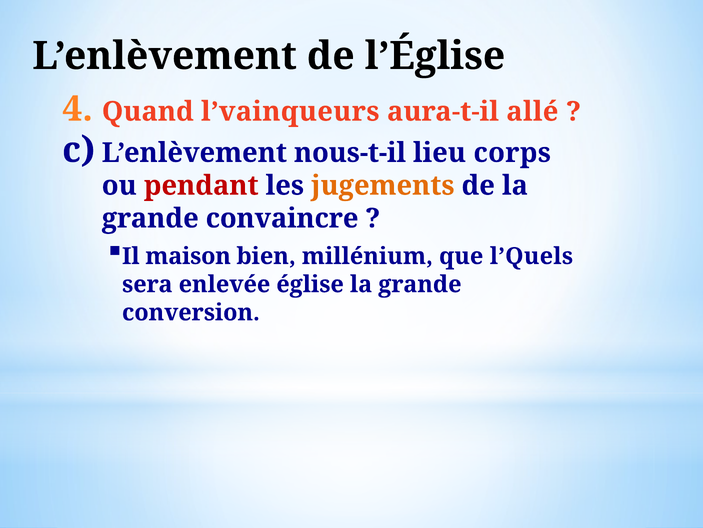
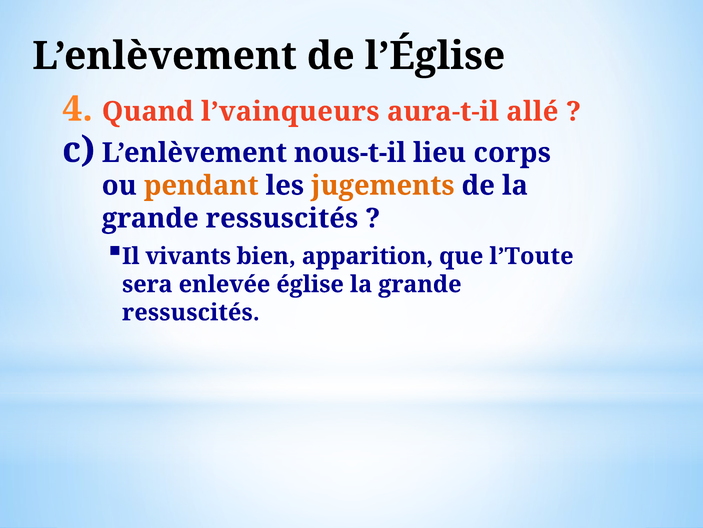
pendant colour: red -> orange
convaincre at (282, 218): convaincre -> ressuscités
maison: maison -> vivants
millénium: millénium -> apparition
l’Quels: l’Quels -> l’Toute
conversion at (191, 312): conversion -> ressuscités
